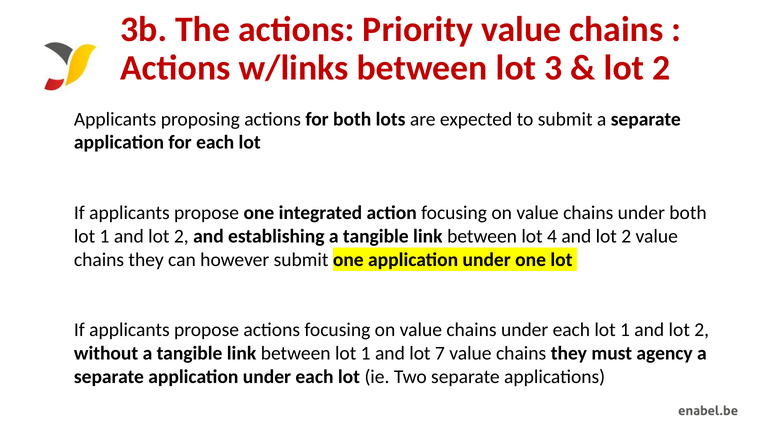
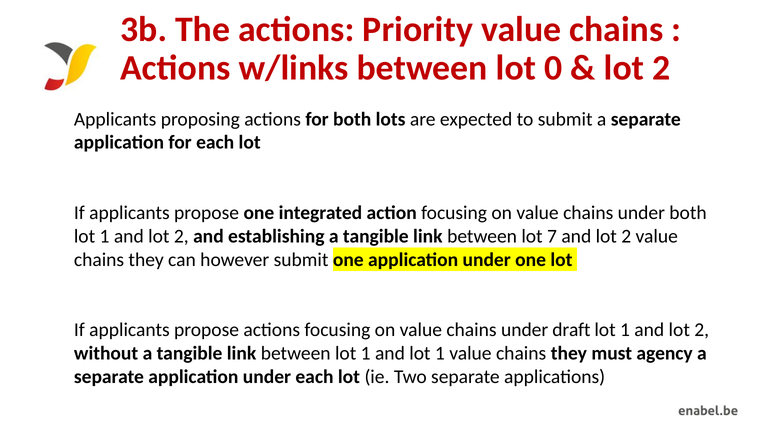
3: 3 -> 0
4: 4 -> 7
chains under each: each -> draft
and lot 7: 7 -> 1
